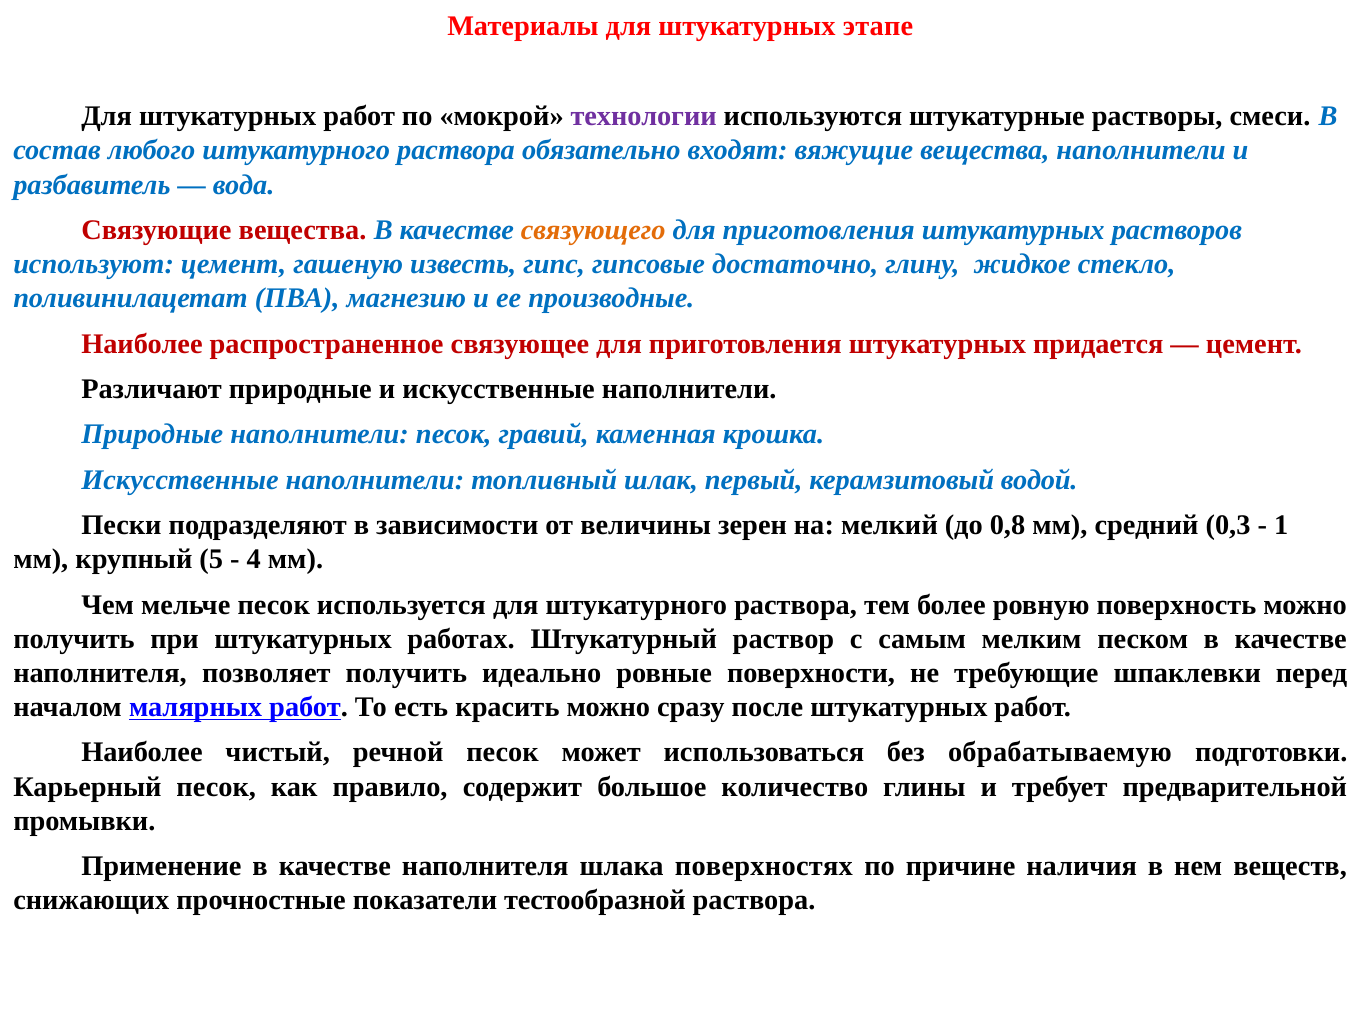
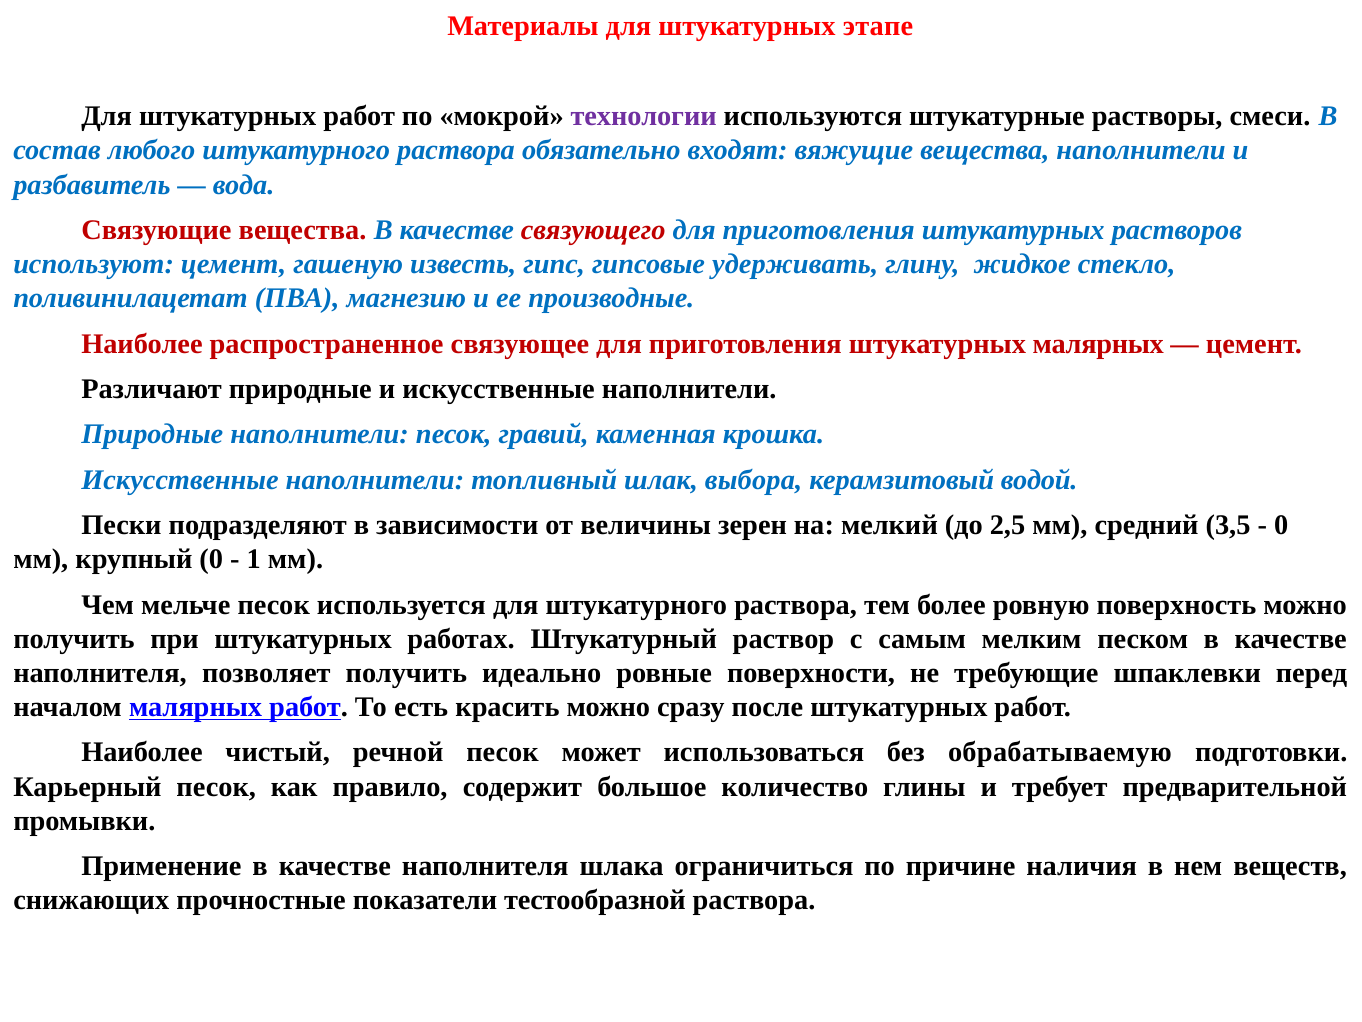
связующего colour: orange -> red
достаточно: достаточно -> удерживать
штукатурных придается: придается -> малярных
первый: первый -> выбора
0,8: 0,8 -> 2,5
0,3: 0,3 -> 3,5
1 at (1281, 525): 1 -> 0
крупный 5: 5 -> 0
4: 4 -> 1
поверхностях: поверхностях -> ограничиться
